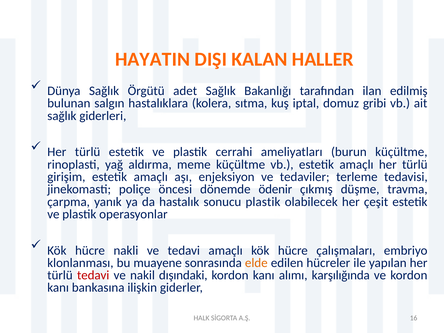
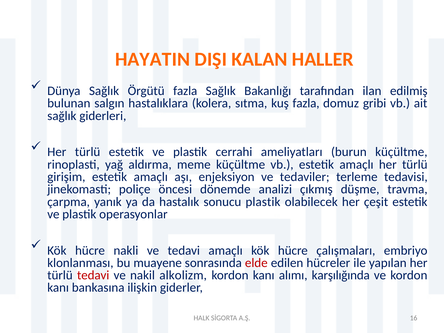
Örgütü adet: adet -> fazla
kuş iptal: iptal -> fazla
ödenir: ödenir -> analizi
elde colour: orange -> red
dışındaki: dışındaki -> alkolizm
